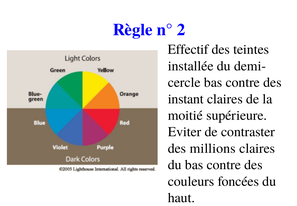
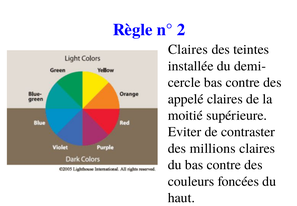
Effectif at (188, 49): Effectif -> Claires
instant: instant -> appelé
